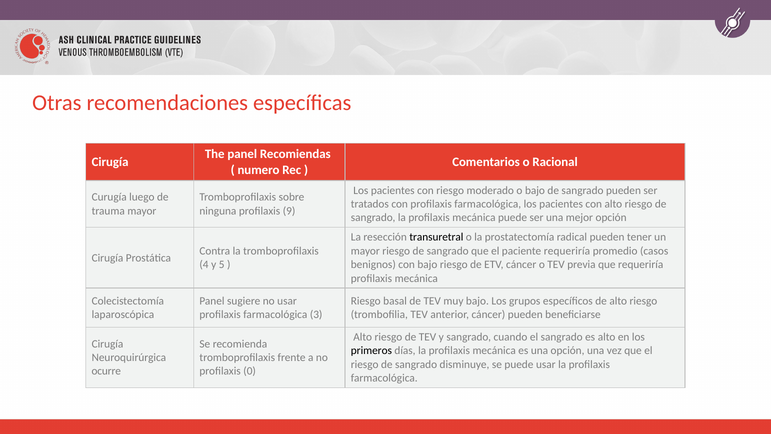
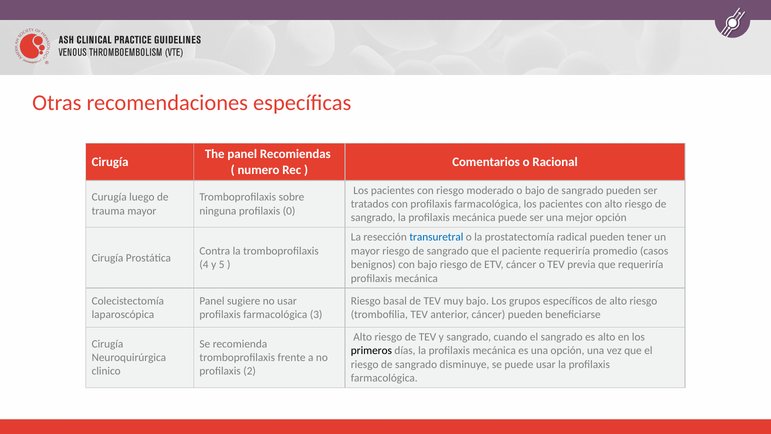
9: 9 -> 0
transuretral colour: black -> blue
ocurre: ocurre -> clinico
0: 0 -> 2
